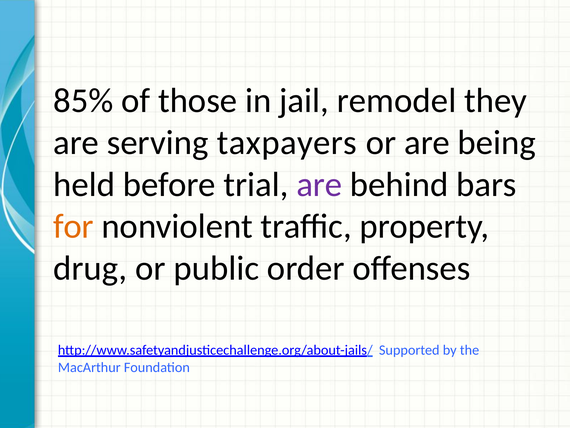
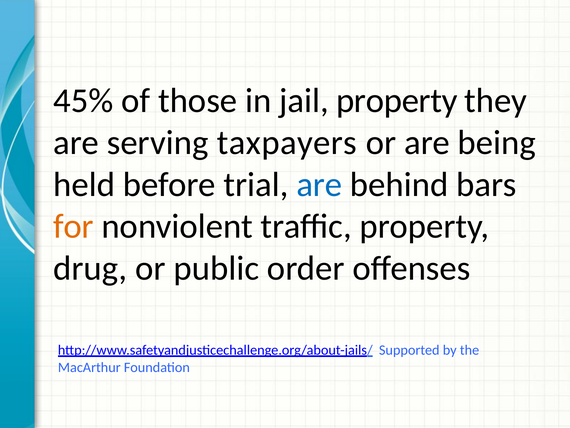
85%: 85% -> 45%
jail remodel: remodel -> property
are at (319, 184) colour: purple -> blue
